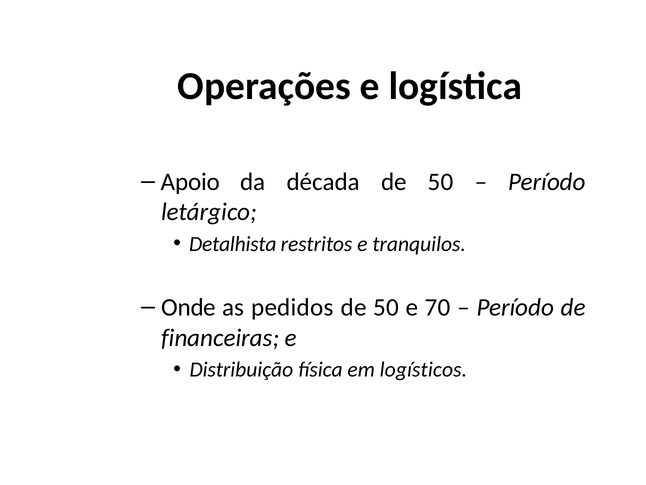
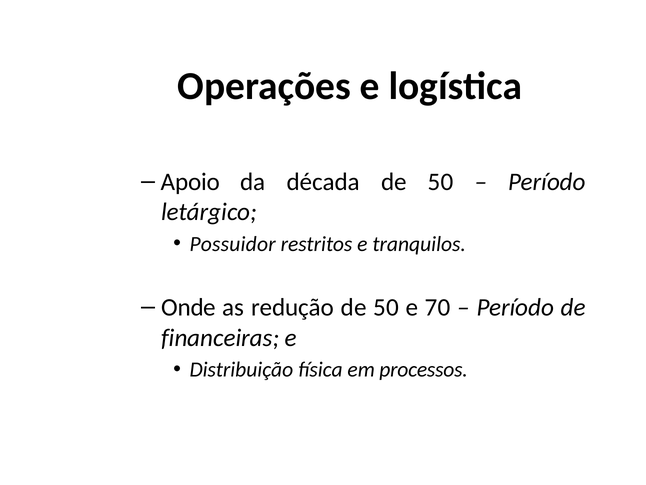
Detalhista: Detalhista -> Possuidor
pedidos: pedidos -> redução
logísticos: logísticos -> processos
